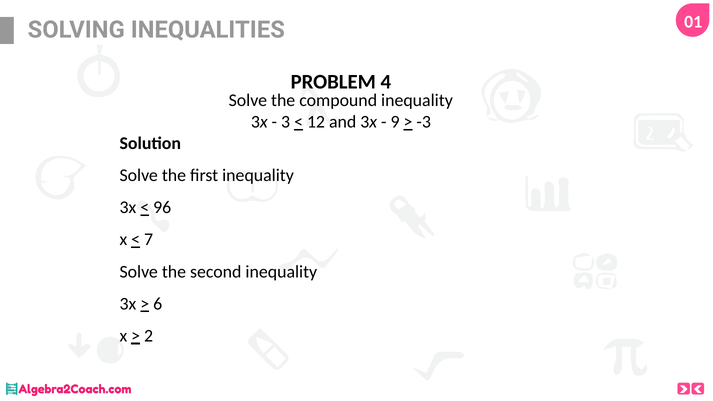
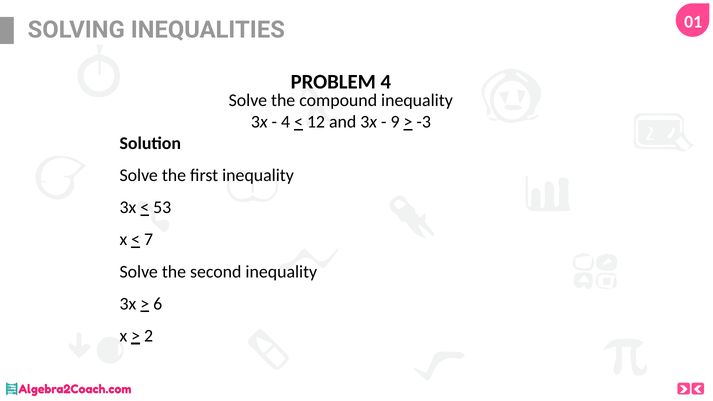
3 at (286, 122): 3 -> 4
96: 96 -> 53
